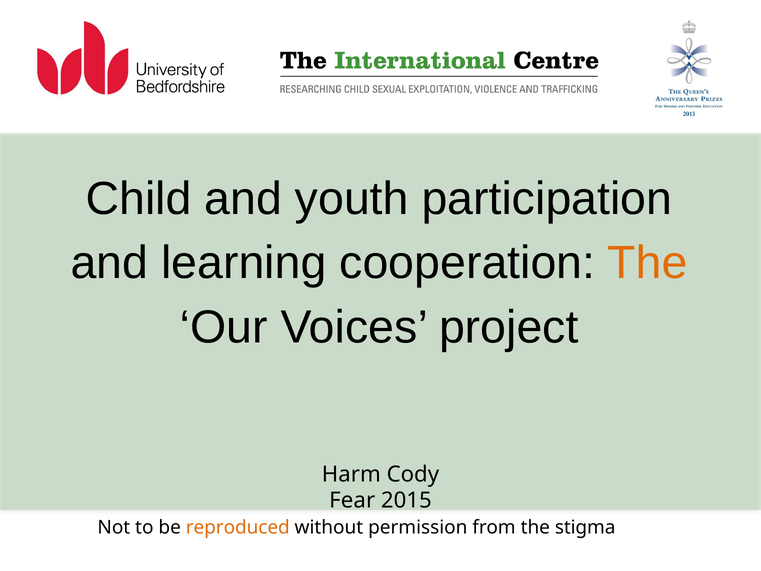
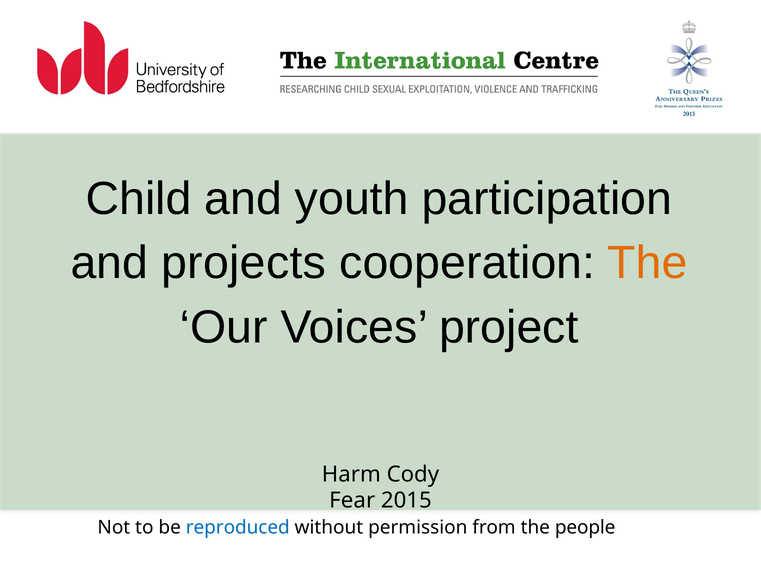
learning: learning -> projects
reproduced colour: orange -> blue
stigma: stigma -> people
